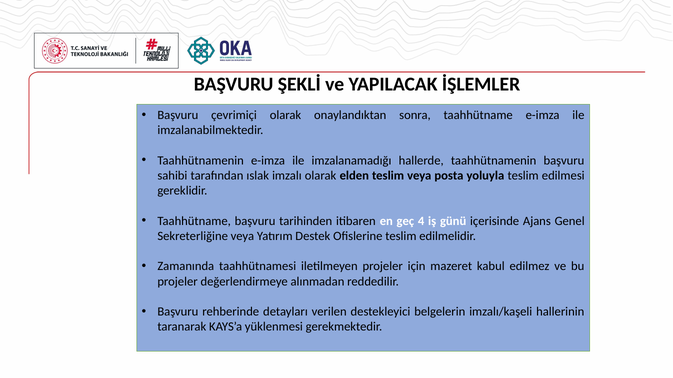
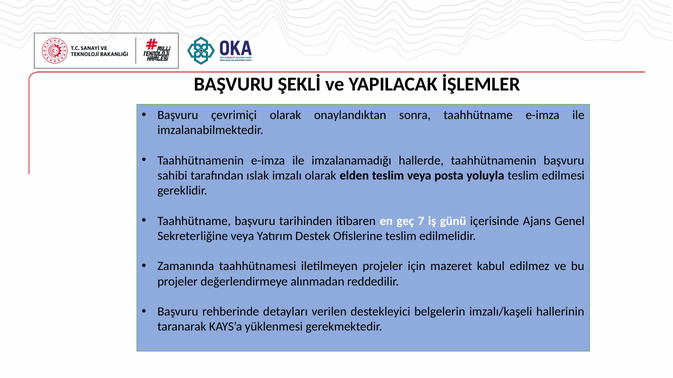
4: 4 -> 7
